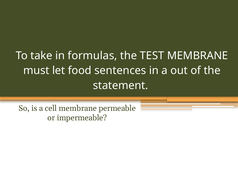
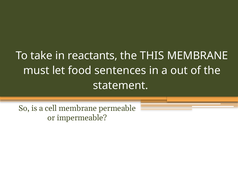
formulas: formulas -> reactants
TEST: TEST -> THIS
